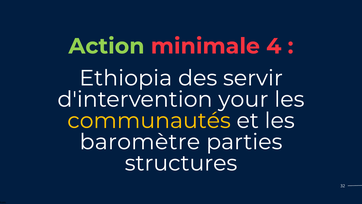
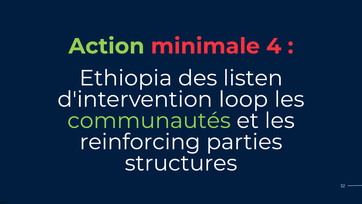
servir: servir -> listen
your: your -> loop
communautés colour: yellow -> light green
baromètre: baromètre -> reinforcing
